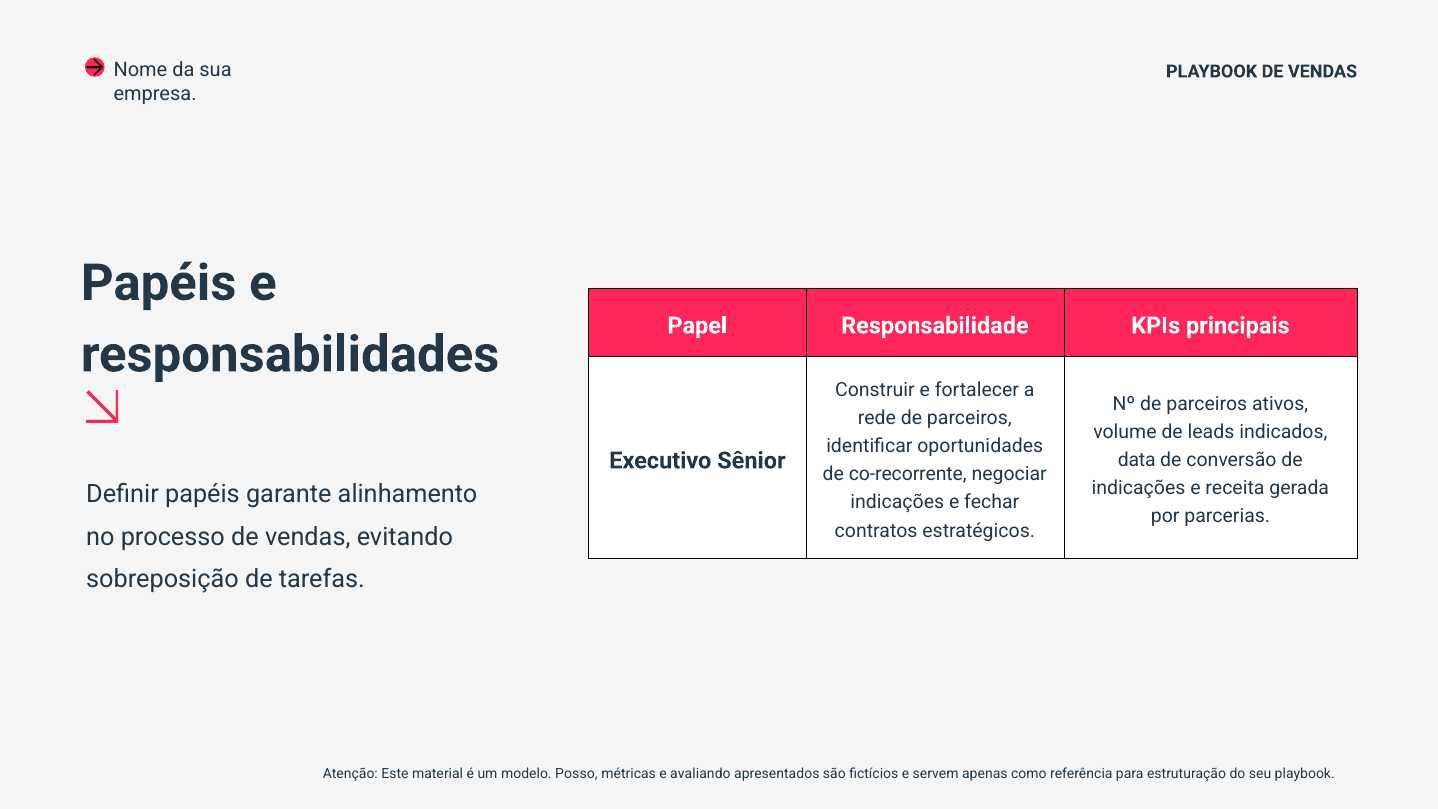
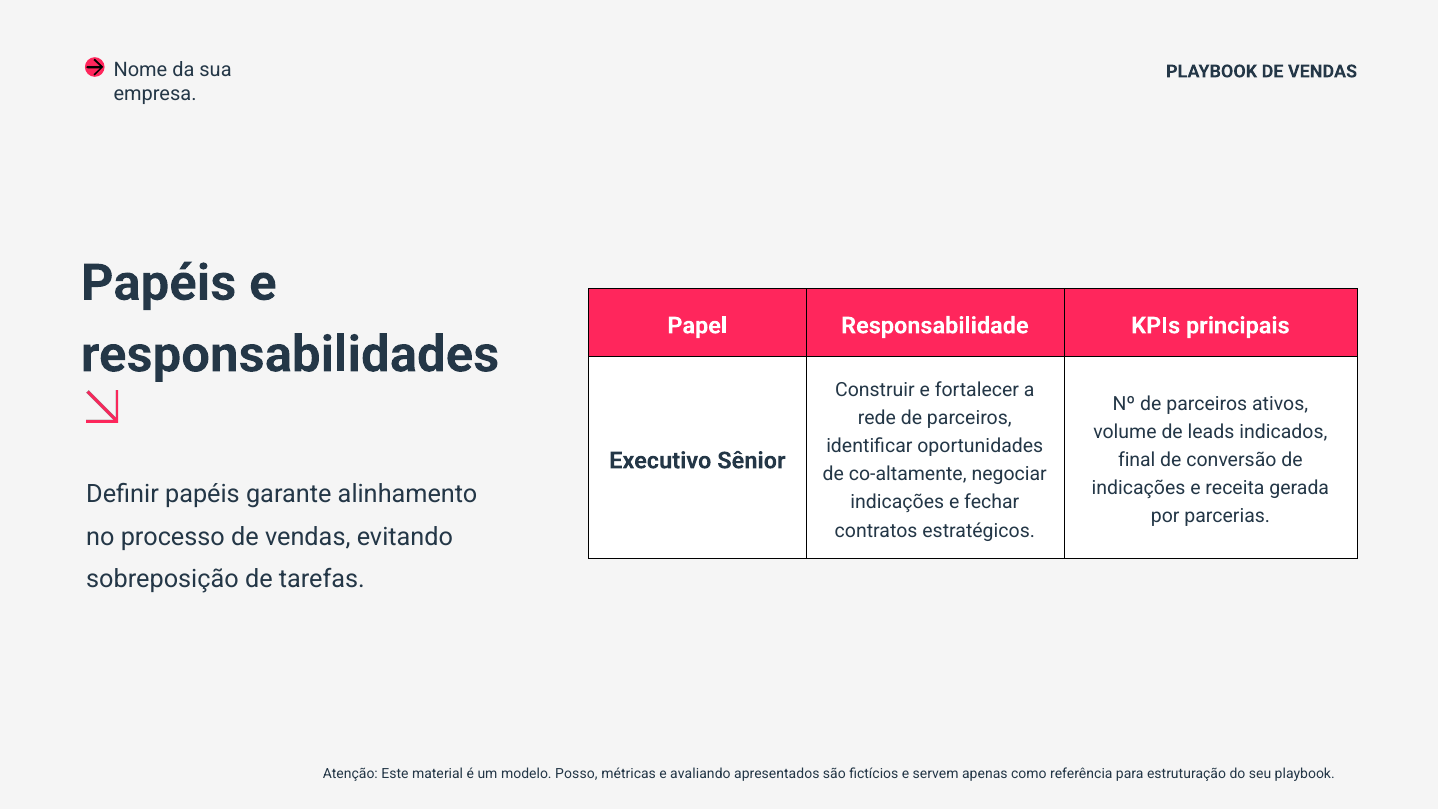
data: data -> final
co-recorrente: co-recorrente -> co-altamente
